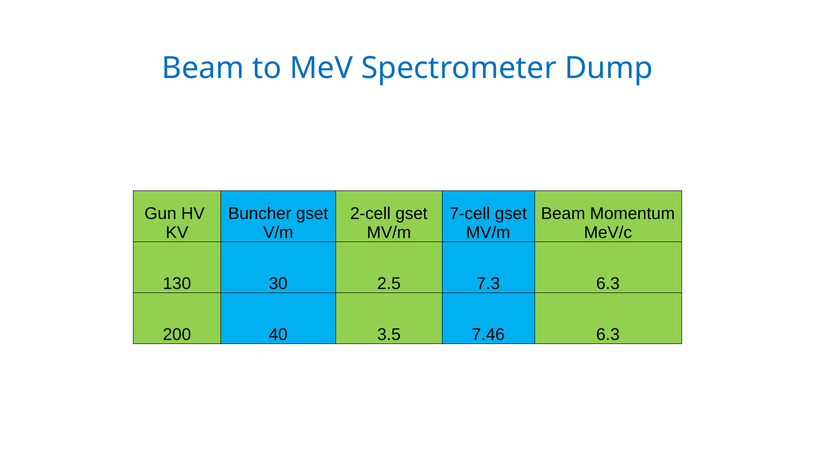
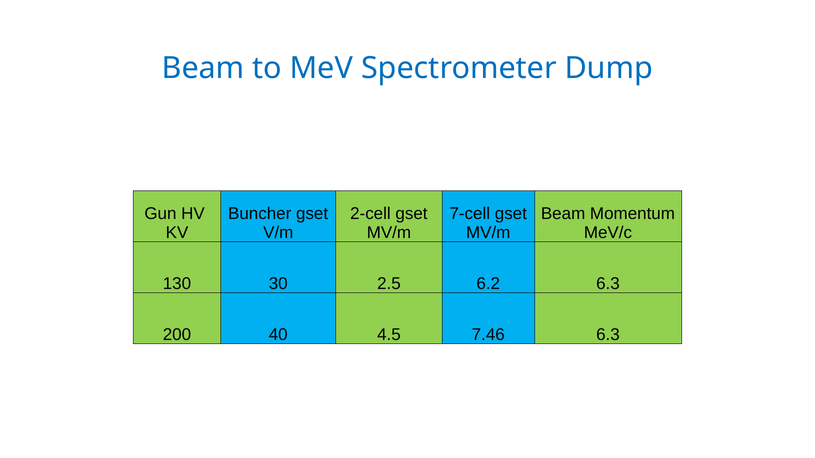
7.3: 7.3 -> 6.2
3.5: 3.5 -> 4.5
